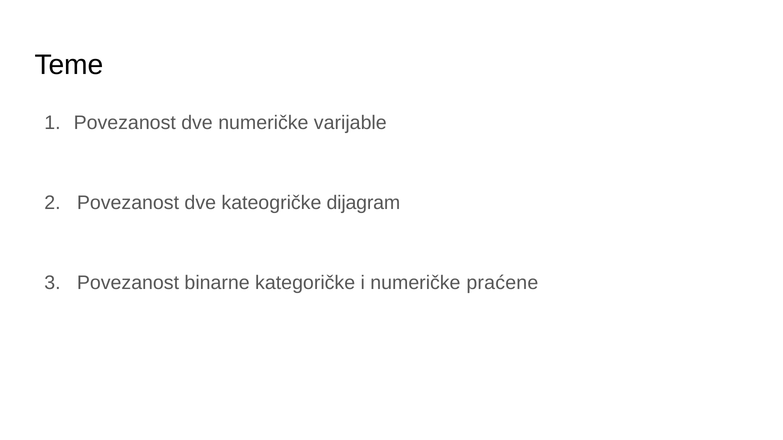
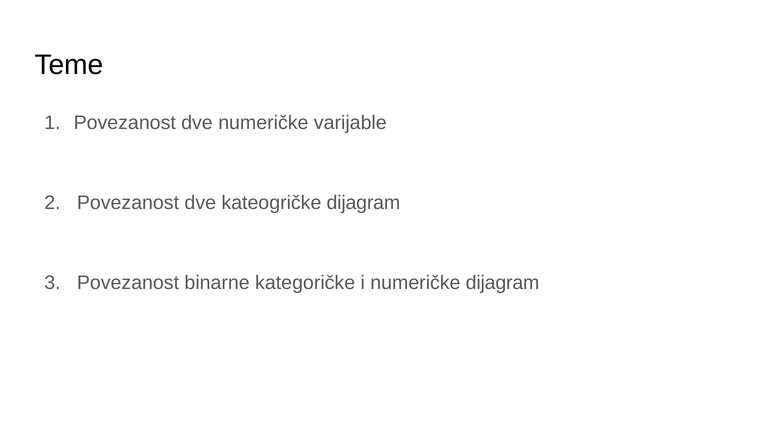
numeričke praćene: praćene -> dijagram
